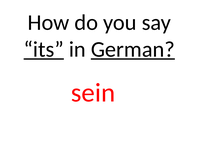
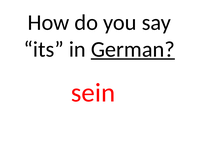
its underline: present -> none
